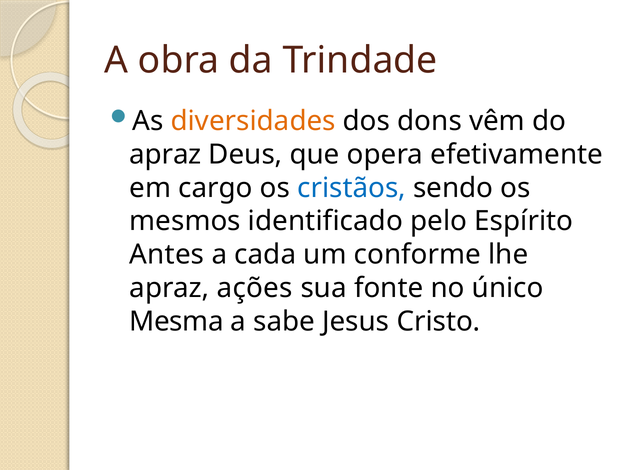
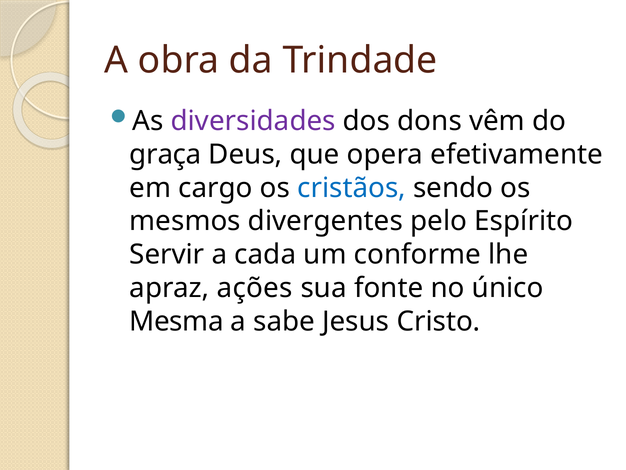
diversidades colour: orange -> purple
apraz at (165, 154): apraz -> graça
identificado: identificado -> divergentes
Antes: Antes -> Servir
